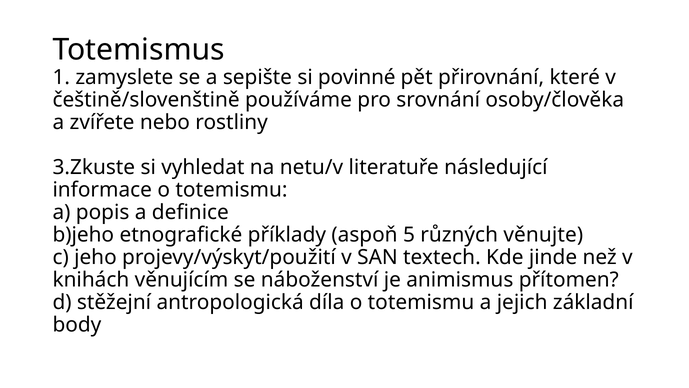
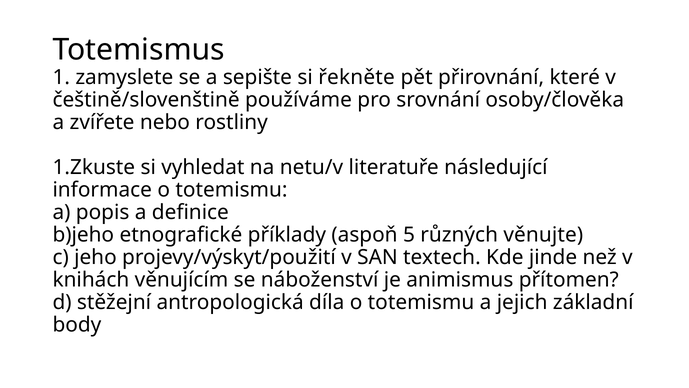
povinné: povinné -> řekněte
3.Zkuste: 3.Zkuste -> 1.Zkuste
